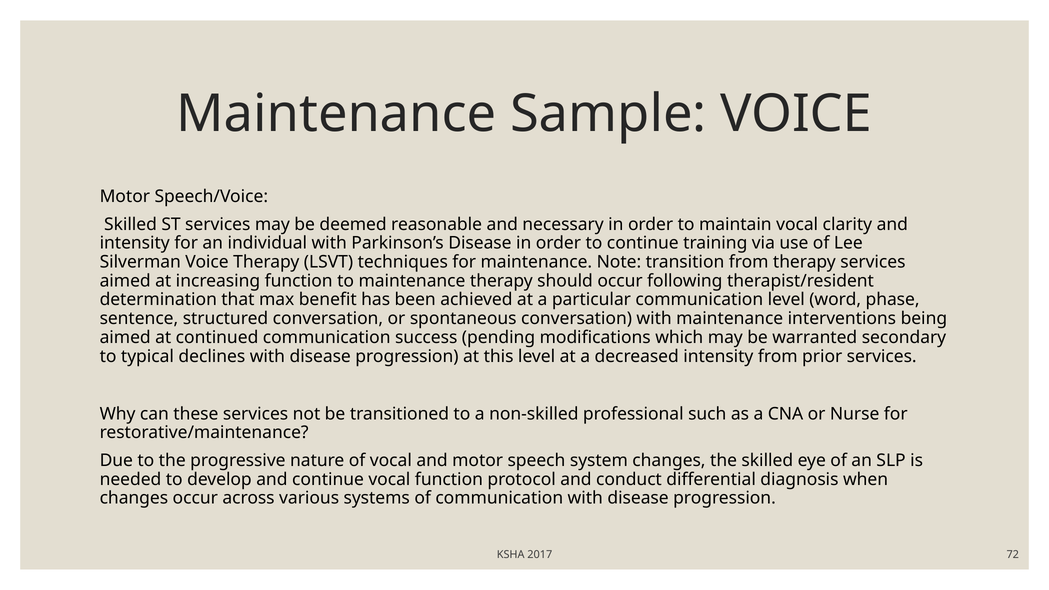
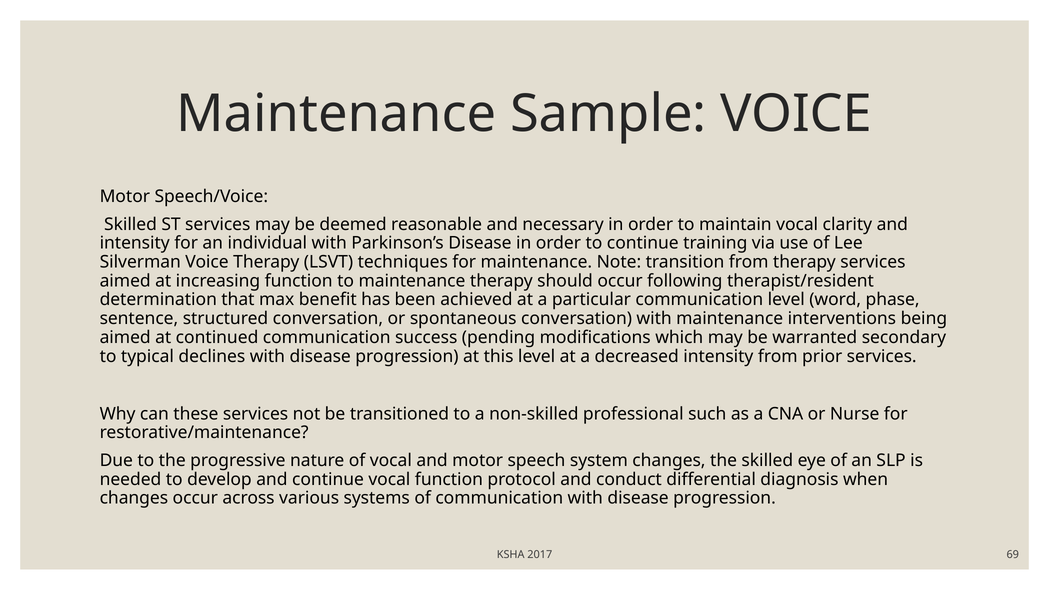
72: 72 -> 69
